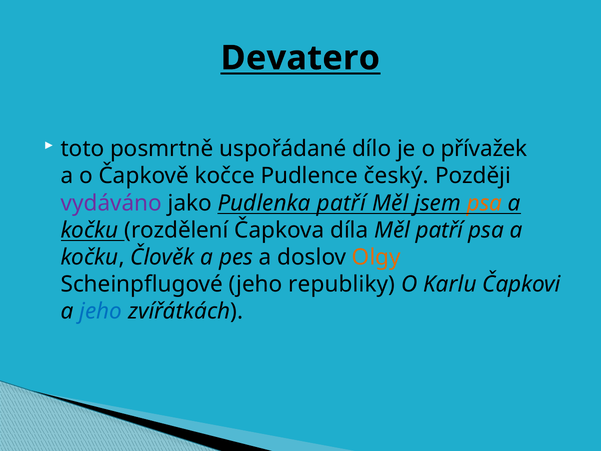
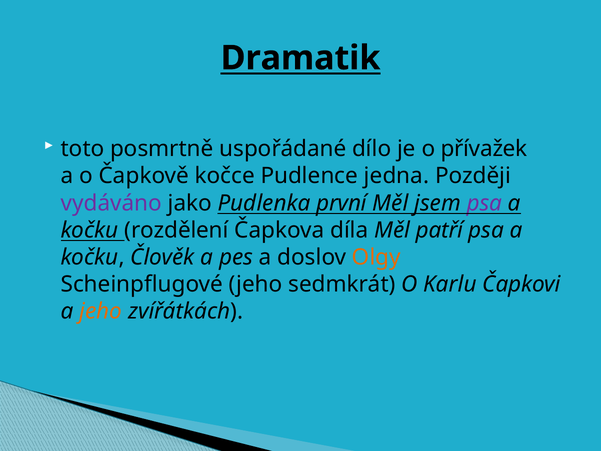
Devatero: Devatero -> Dramatik
český: český -> jedna
Pudlenka patří: patří -> první
psa at (484, 203) colour: orange -> purple
republiky: republiky -> sedmkrát
jeho at (101, 311) colour: blue -> orange
